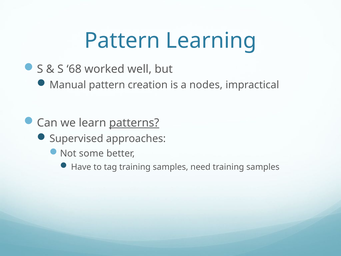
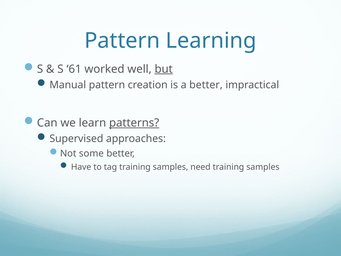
68: 68 -> 61
but underline: none -> present
a nodes: nodes -> better
